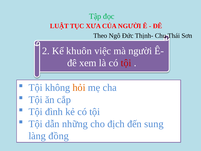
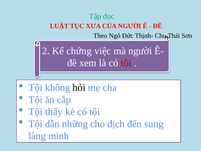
khuôn: khuôn -> chứng
hỏi colour: orange -> black
đình: đình -> thấy
đồng: đồng -> minh
